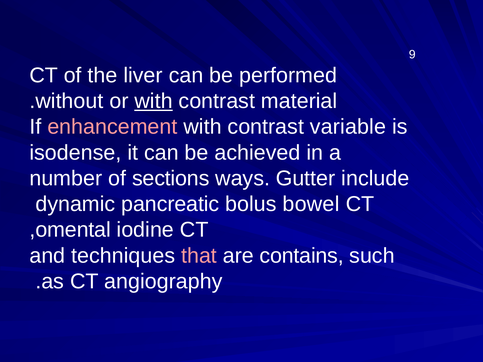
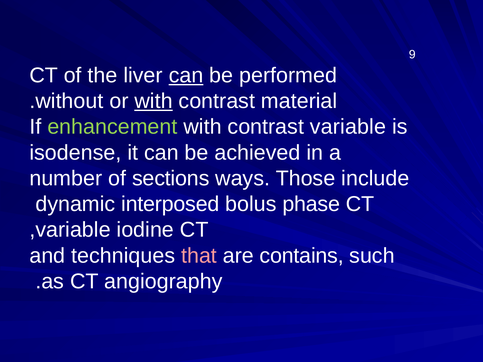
can at (186, 75) underline: none -> present
enhancement colour: pink -> light green
Gutter: Gutter -> Those
pancreatic: pancreatic -> interposed
bowel: bowel -> phase
omental at (73, 230): omental -> variable
